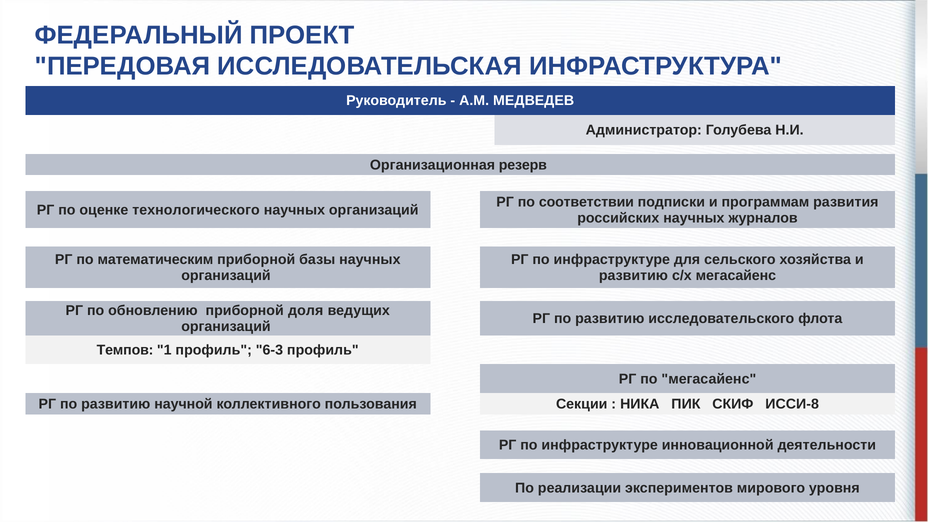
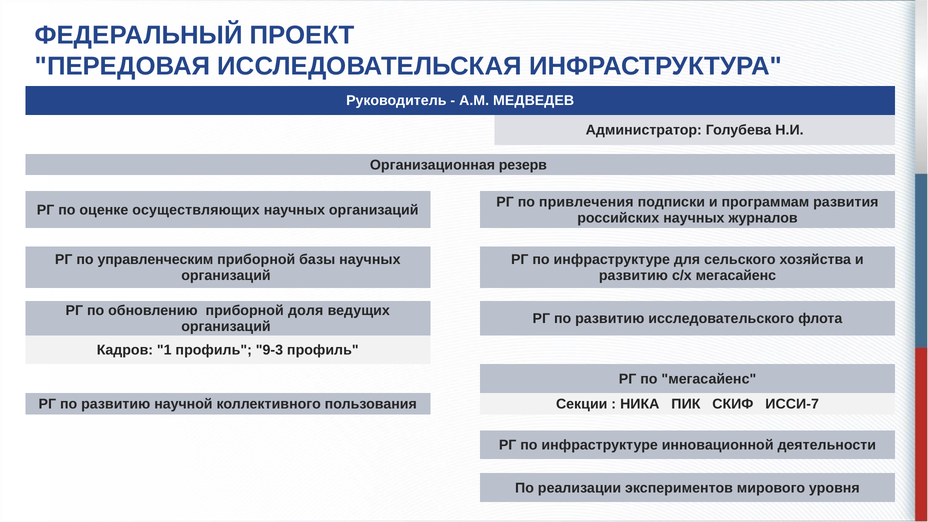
соответствии: соответствии -> привлечения
технологического: технологического -> осуществляющих
математическим: математическим -> управленческим
Темпов: Темпов -> Кадров
6-3: 6-3 -> 9-3
ИССИ-8: ИССИ-8 -> ИССИ-7
